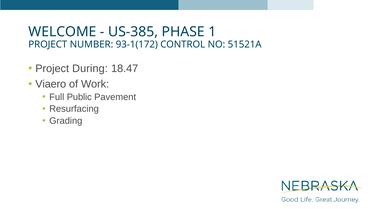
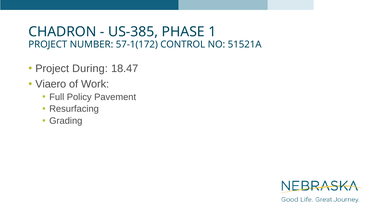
WELCOME: WELCOME -> CHADRON
93-1(172: 93-1(172 -> 57-1(172
Public: Public -> Policy
